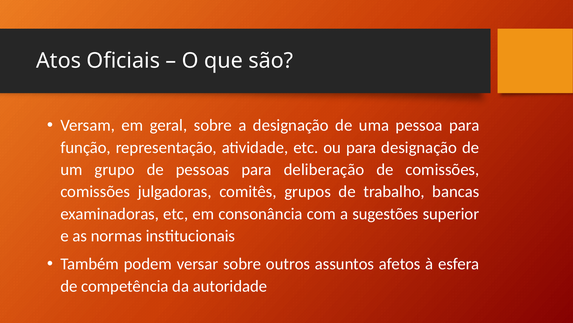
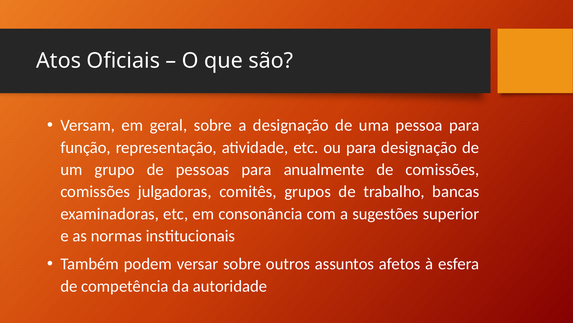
deliberação: deliberação -> anualmente
